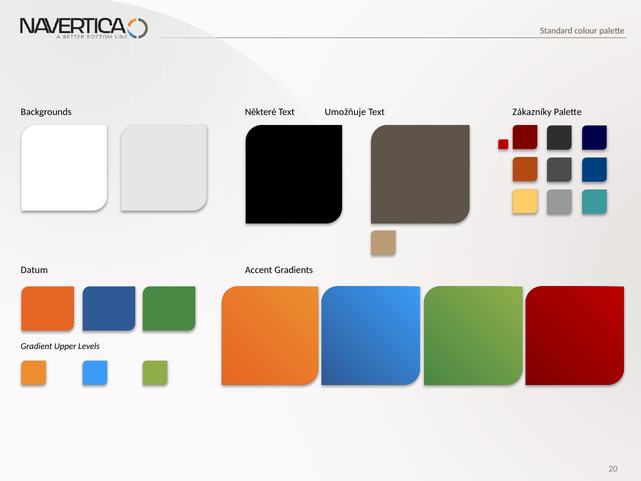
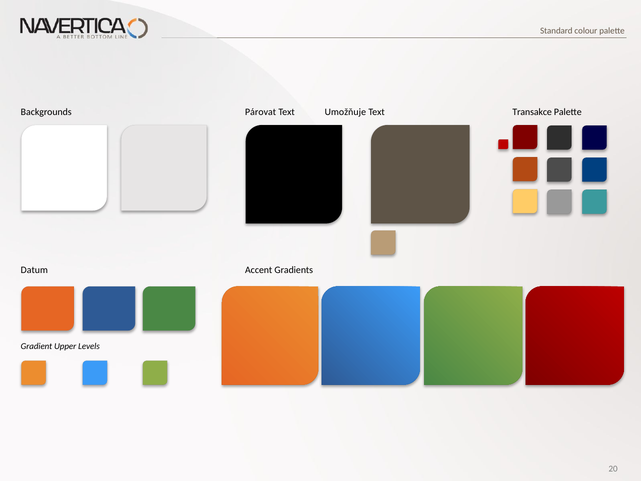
Některé: Některé -> Párovat
Zákazníky: Zákazníky -> Transakce
